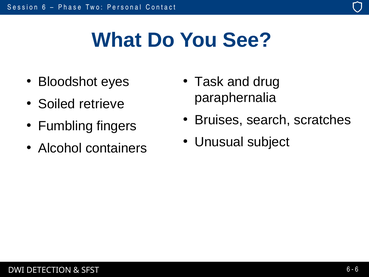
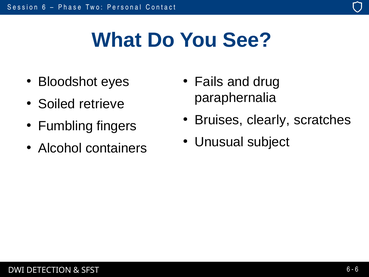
Task: Task -> Fails
search: search -> clearly
